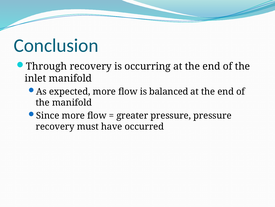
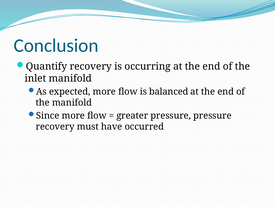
Through: Through -> Quantify
